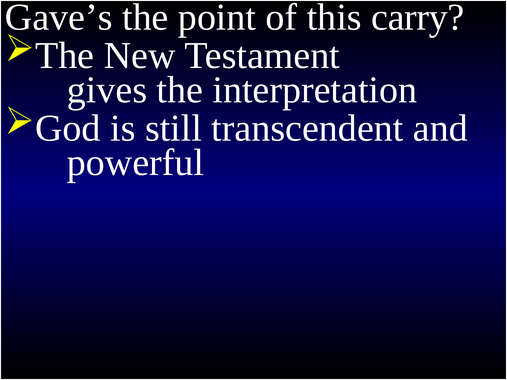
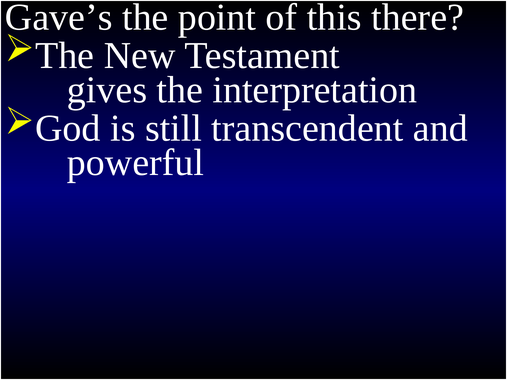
carry: carry -> there
